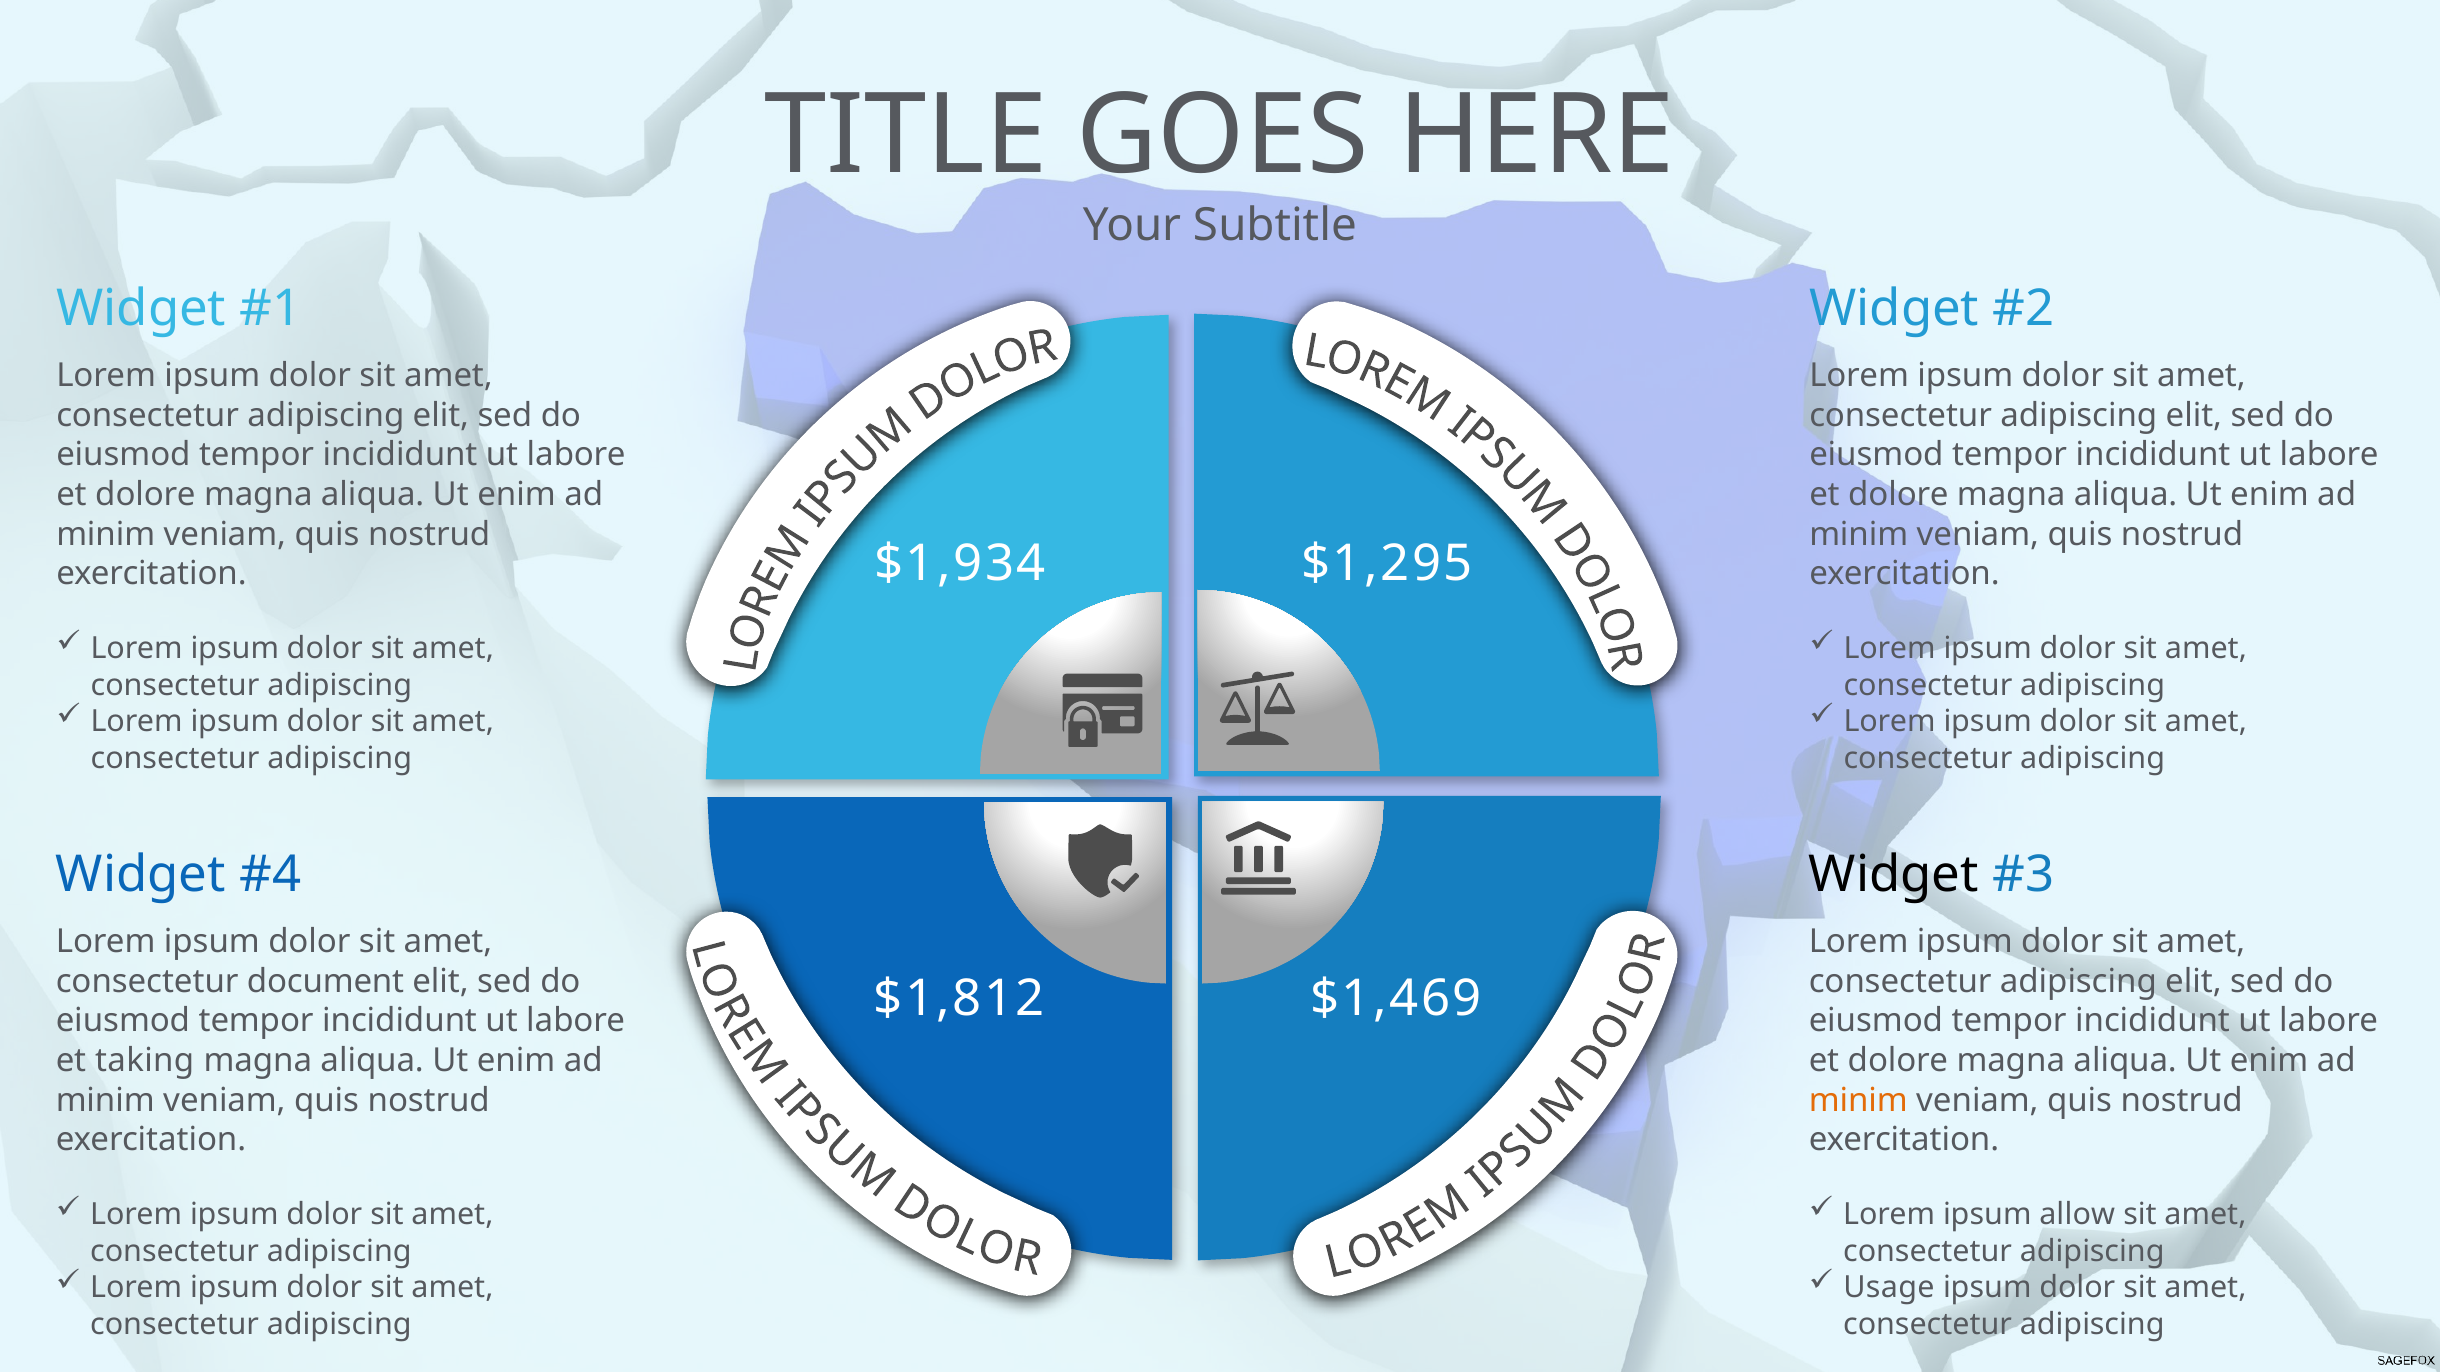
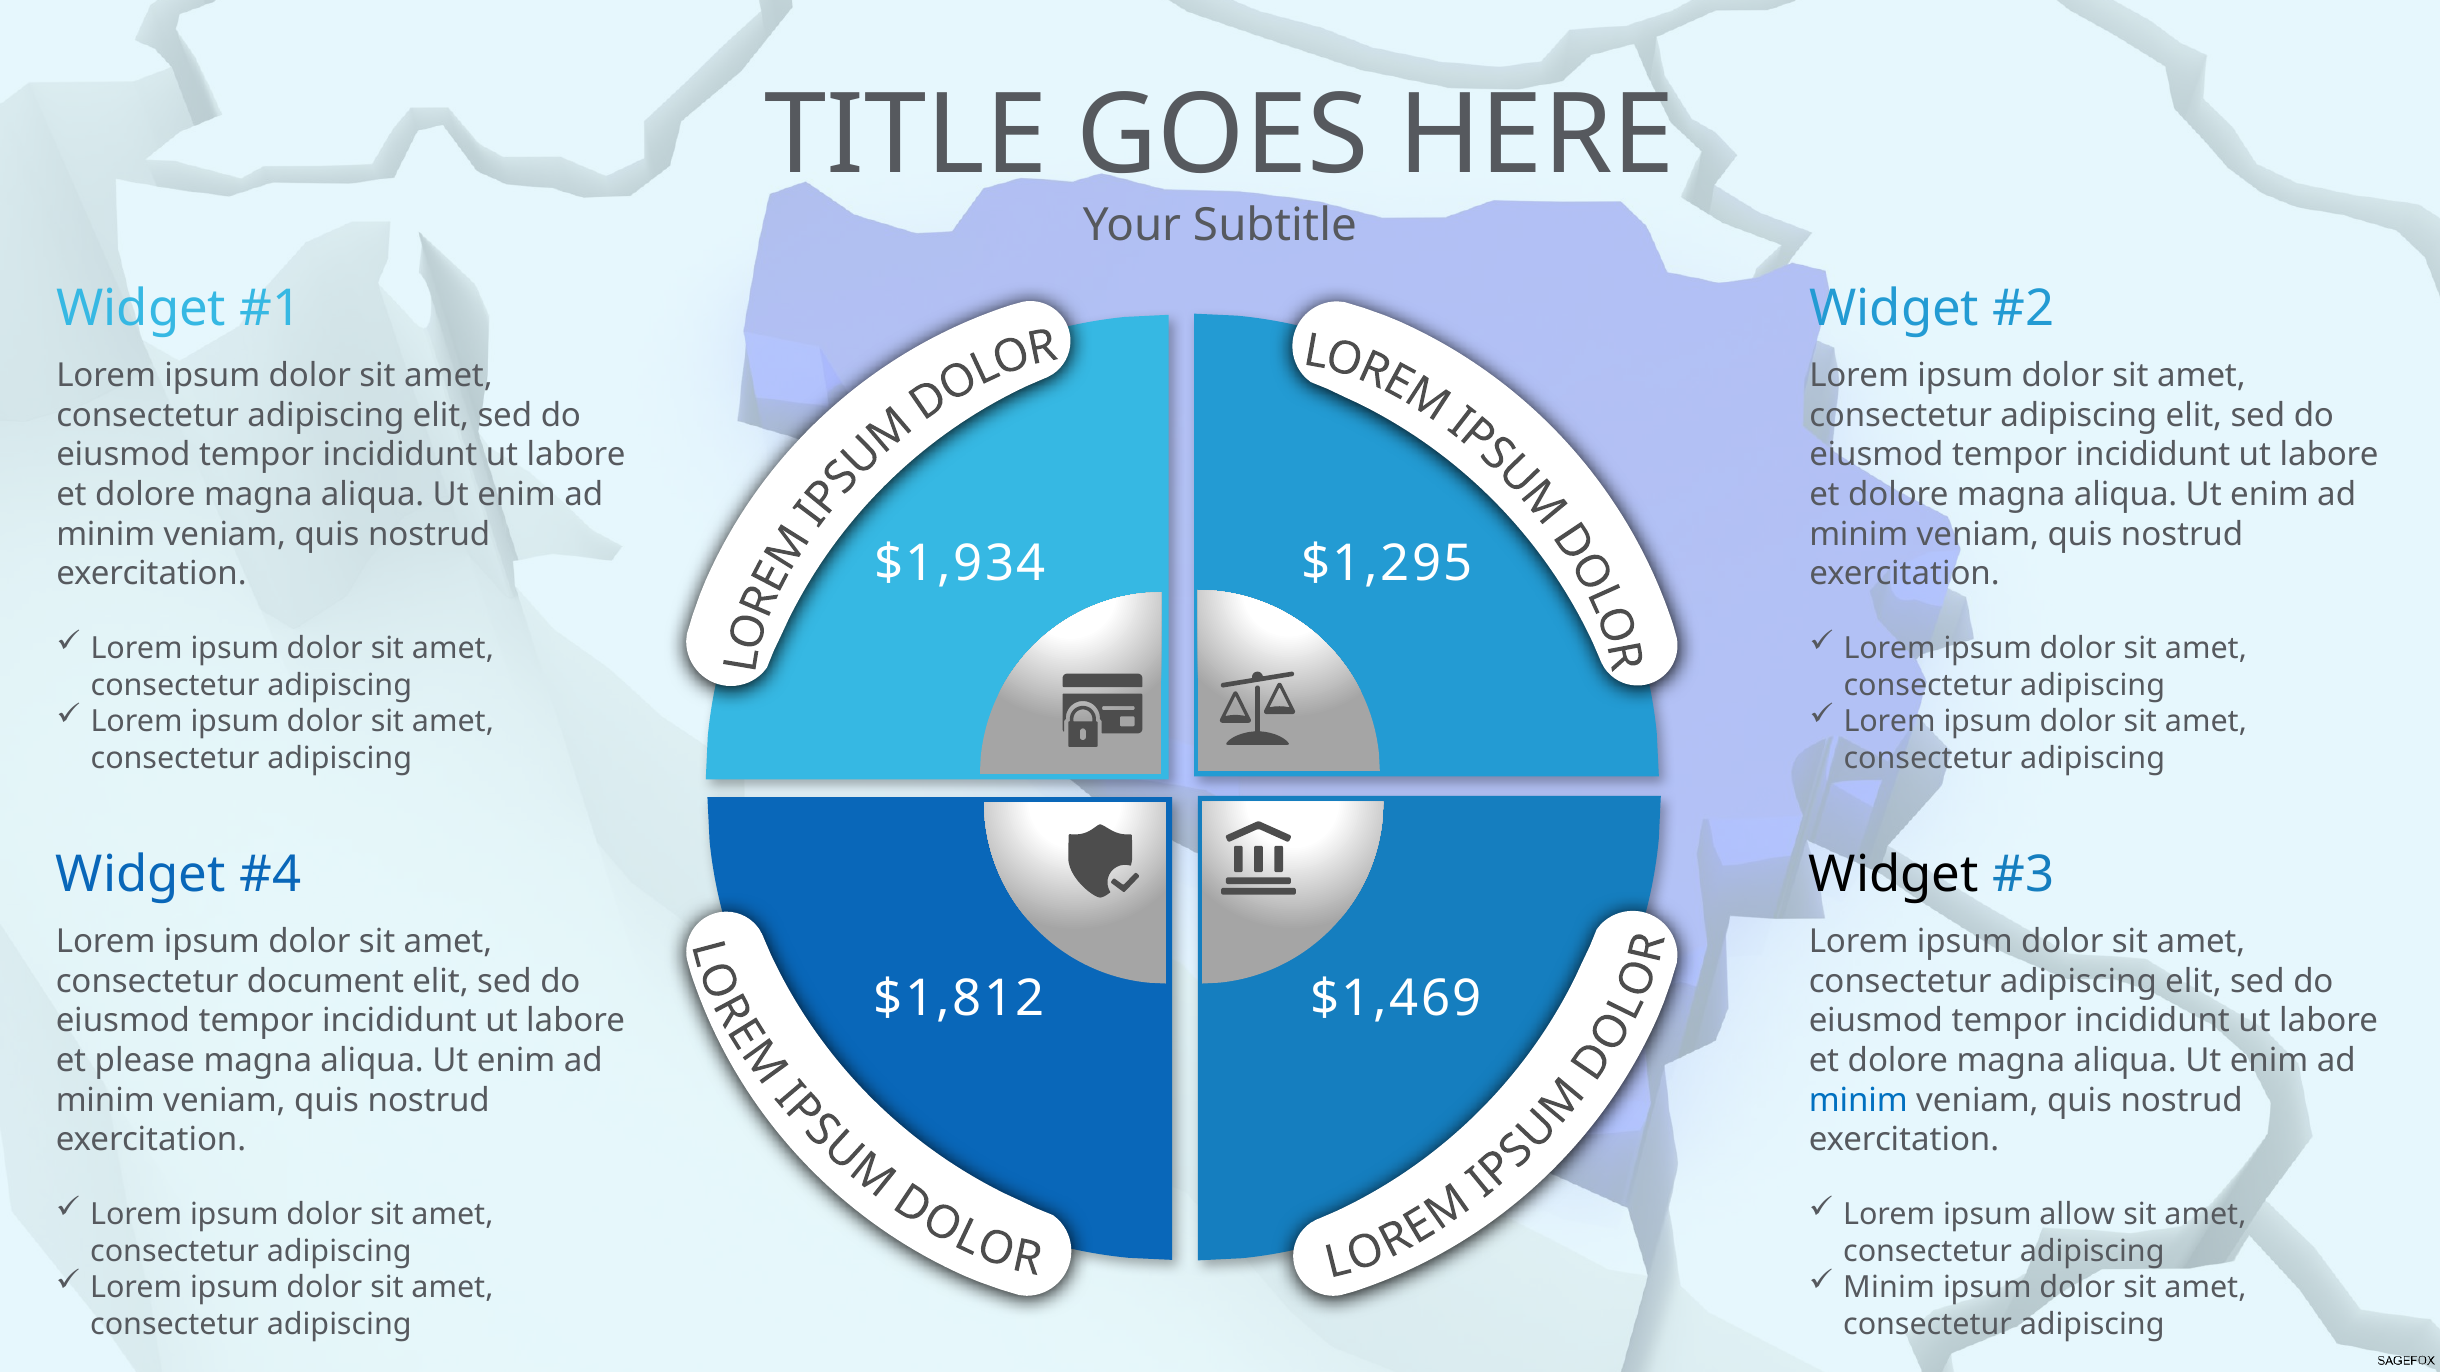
taking: taking -> please
minim at (1858, 1101) colour: orange -> blue
Usage at (1889, 1288): Usage -> Minim
